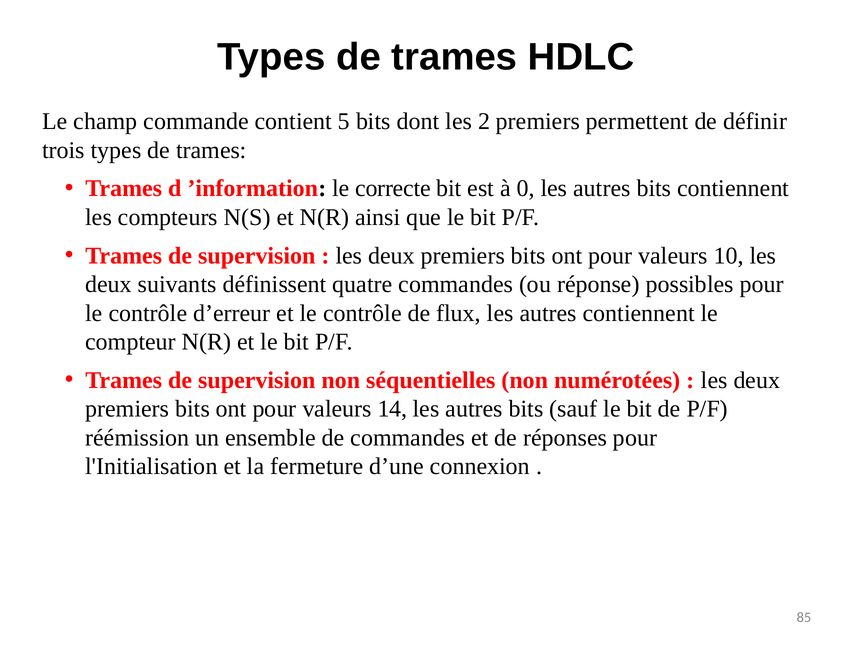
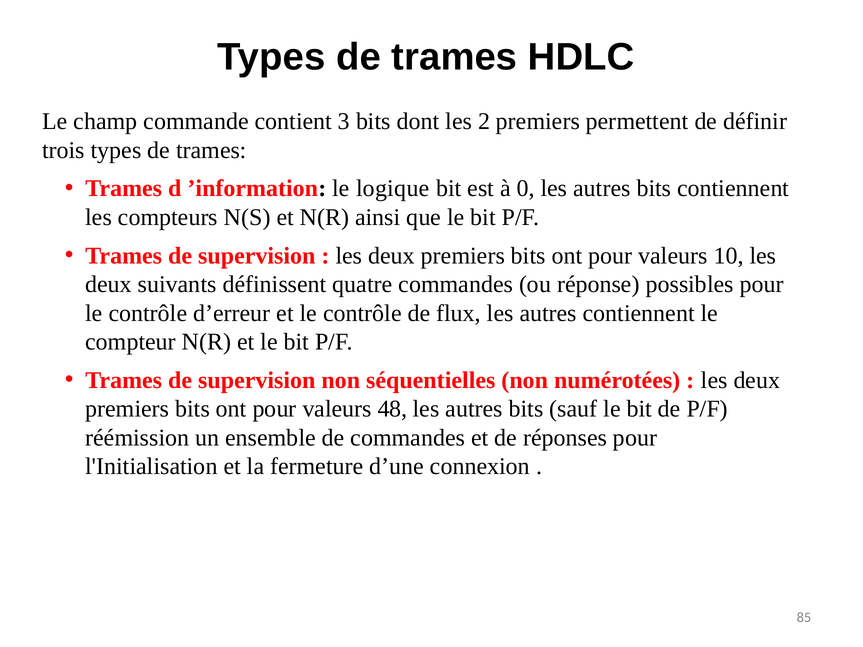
5: 5 -> 3
correcte: correcte -> logique
14: 14 -> 48
